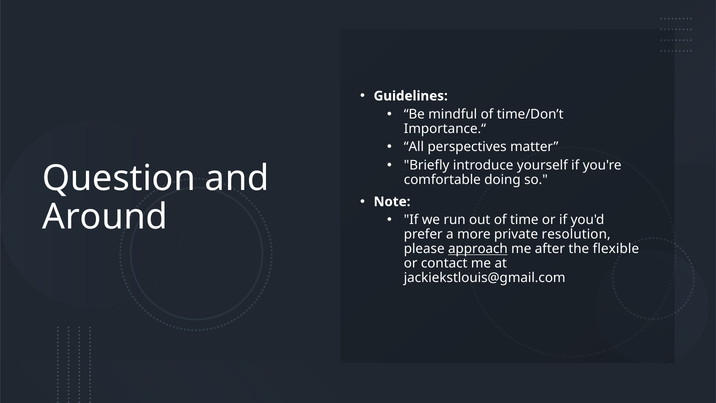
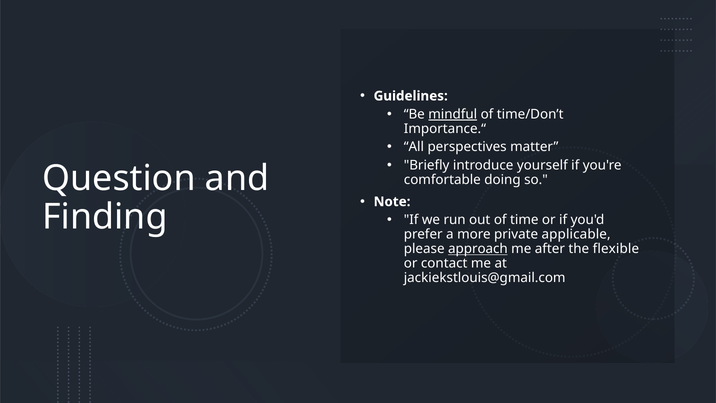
mindful underline: none -> present
Around: Around -> Finding
resolution: resolution -> applicable
